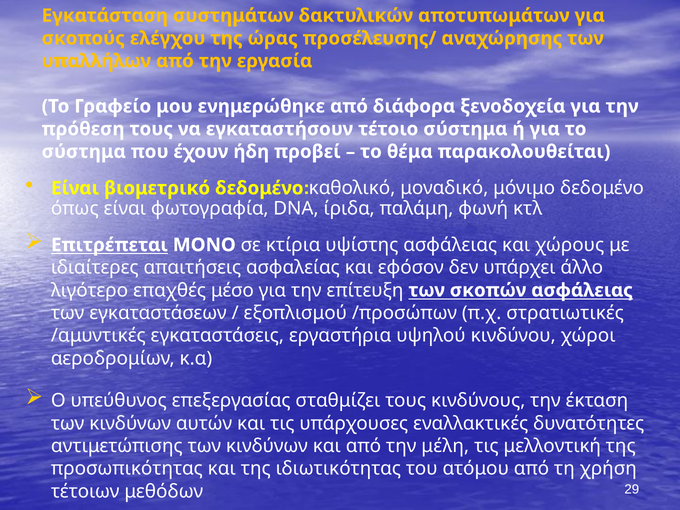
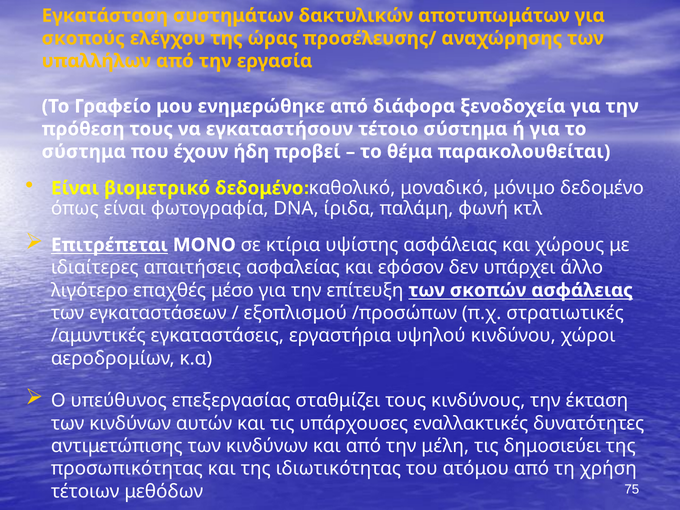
μελλοντική: μελλοντική -> δημοσιεύει
29: 29 -> 75
